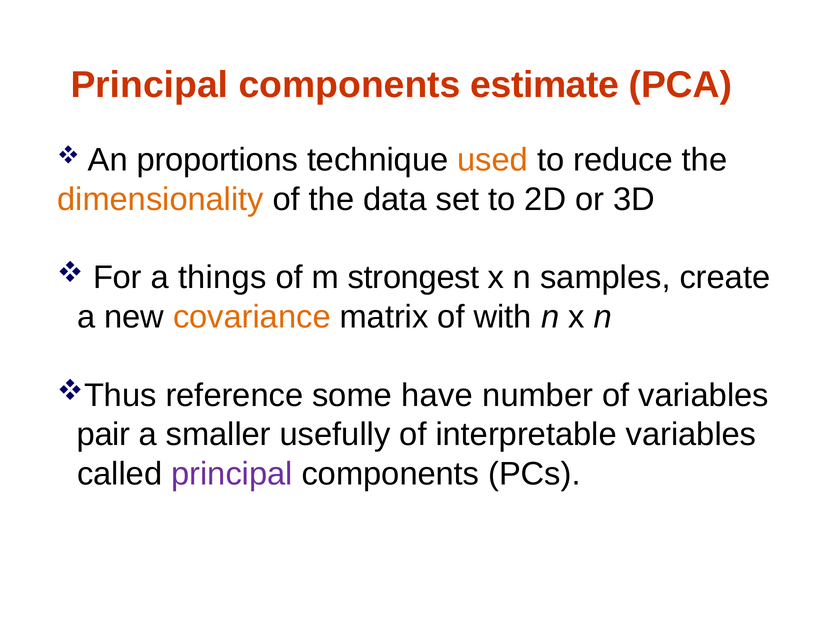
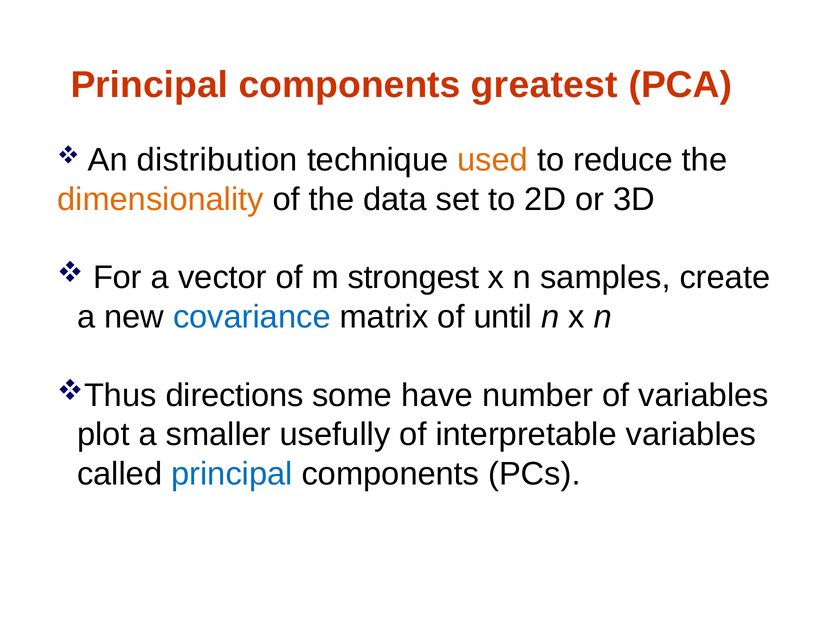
estimate: estimate -> greatest
proportions: proportions -> distribution
things: things -> vector
covariance colour: orange -> blue
with: with -> until
reference: reference -> directions
pair: pair -> plot
principal at (232, 474) colour: purple -> blue
